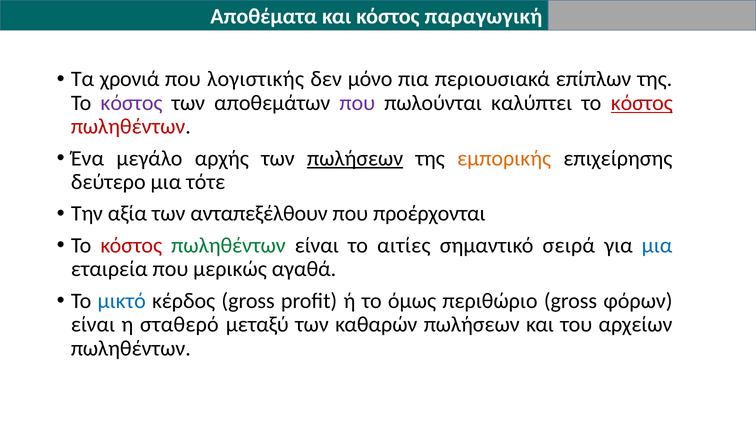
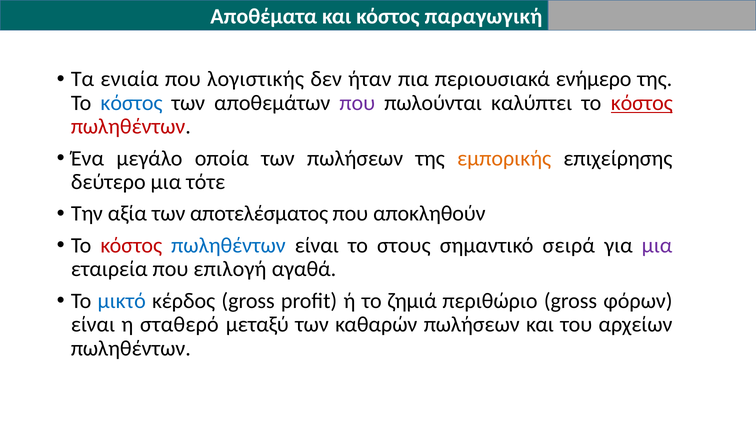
χρονιά: χρονιά -> ενιαία
μόνο: μόνο -> ήταν
επίπλων: επίπλων -> ενήμερο
κόστος at (131, 103) colour: purple -> blue
αρχής: αρχής -> οποία
πωλήσεων at (355, 158) underline: present -> none
ανταπεξέλθουν: ανταπεξέλθουν -> αποτελέσματος
προέρχονται: προέρχονται -> αποκληθούν
πωληθέντων at (228, 246) colour: green -> blue
αιτίες: αιτίες -> στους
μια at (657, 246) colour: blue -> purple
μερικώς: μερικώς -> επιλογή
όμως: όμως -> ζημιά
